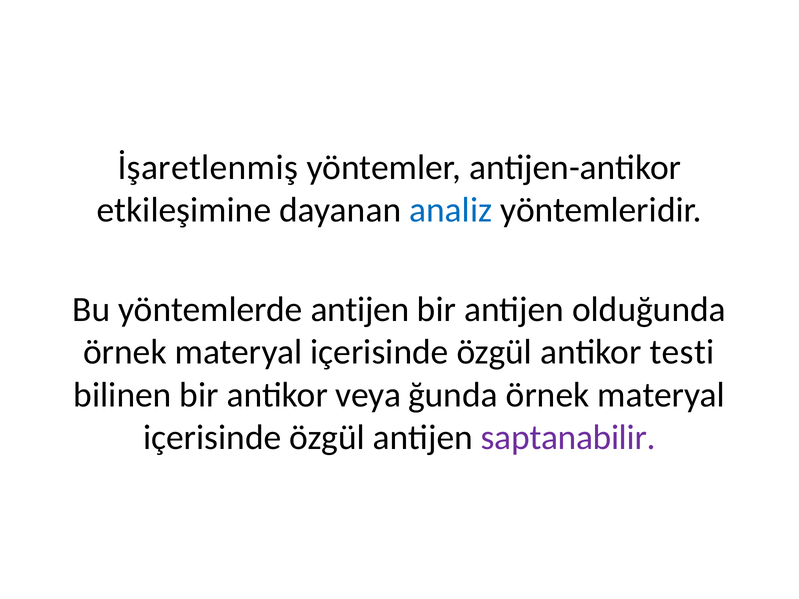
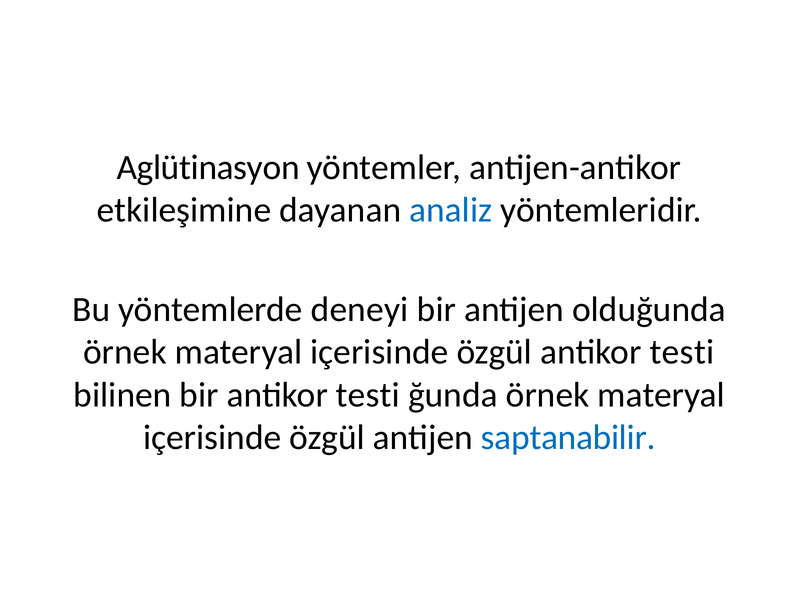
İşaretlenmiş: İşaretlenmiş -> Aglütinasyon
yöntemlerde antijen: antijen -> deneyi
bir antikor veya: veya -> testi
saptanabilir colour: purple -> blue
